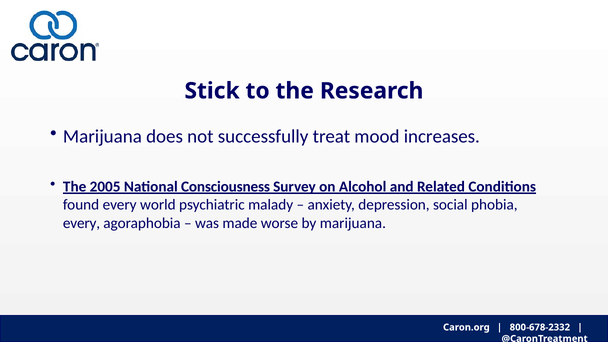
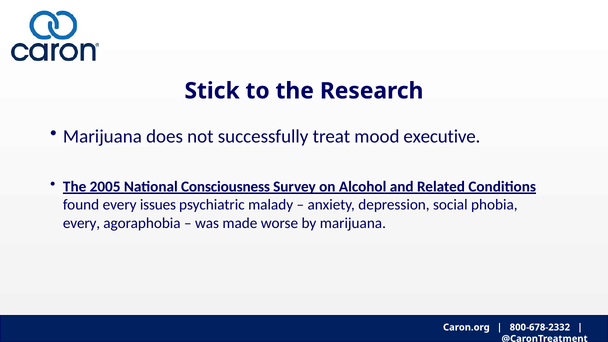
increases: increases -> executive
world: world -> issues
